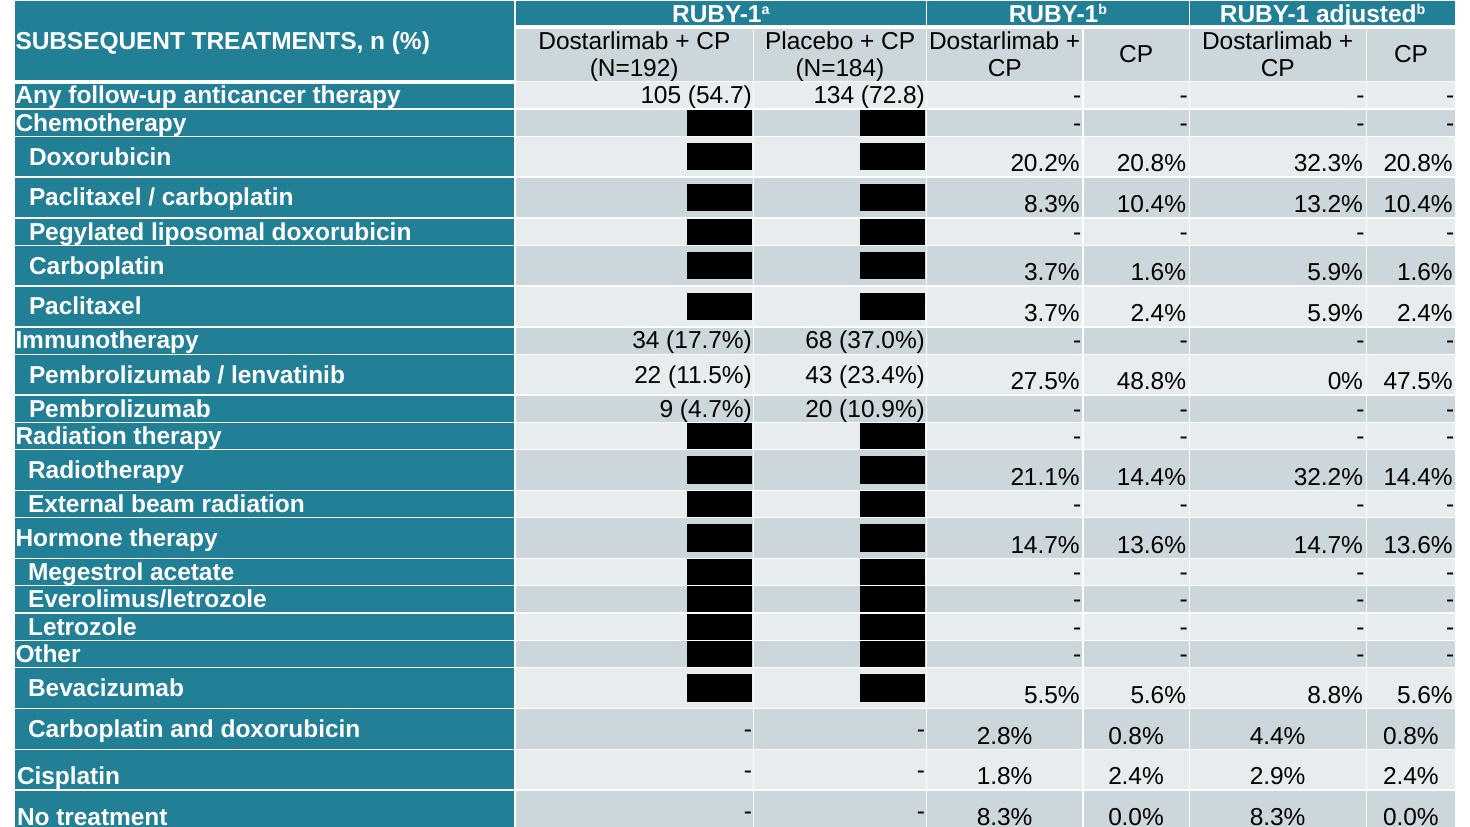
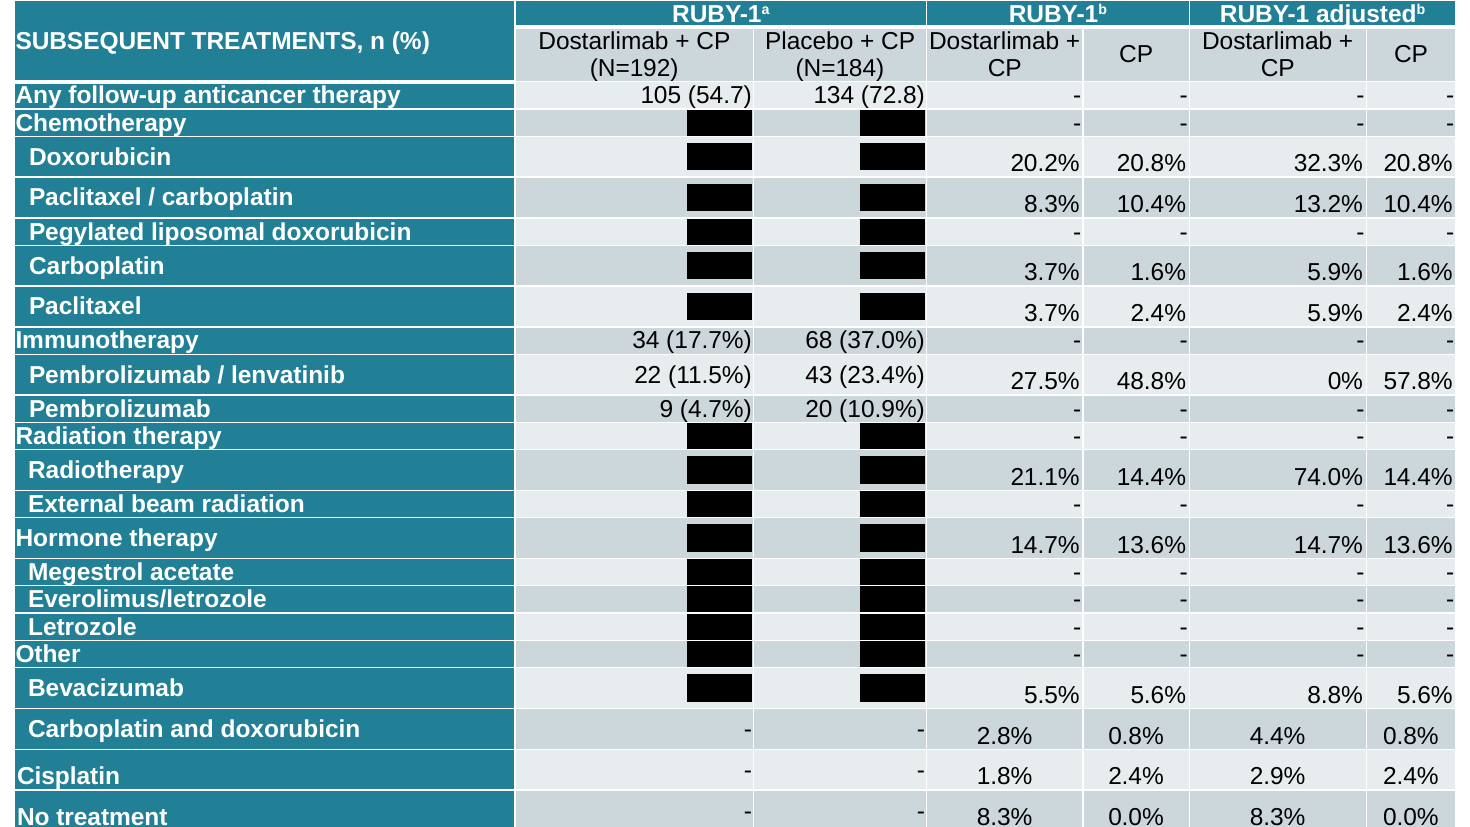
47.5%: 47.5% -> 57.8%
32.2%: 32.2% -> 74.0%
